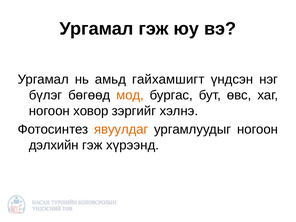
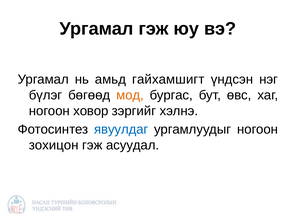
явуулдаг colour: orange -> blue
дэлхийн: дэлхийн -> зохицон
хүрээнд: хүрээнд -> асуудал
